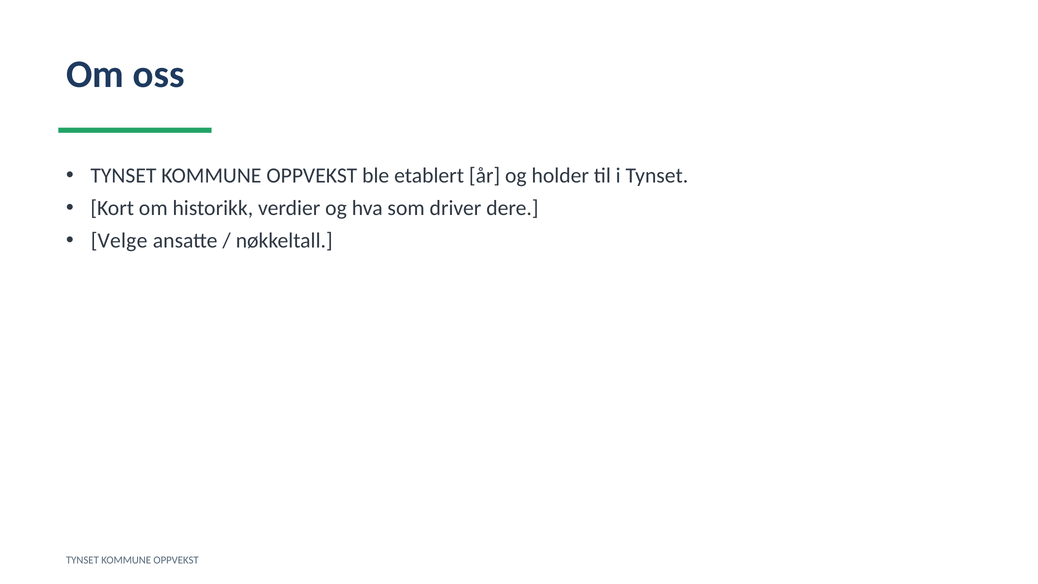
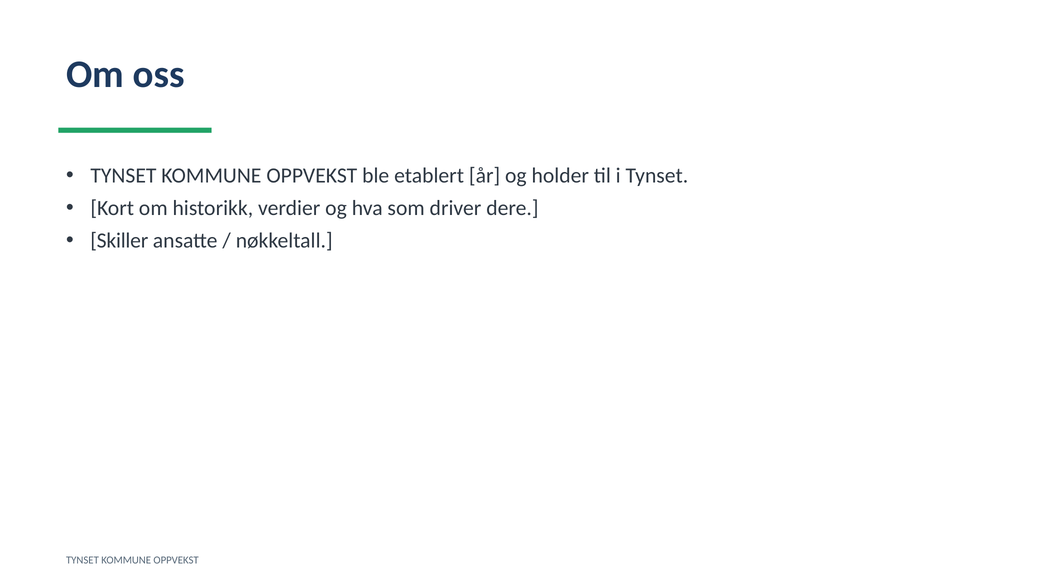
Velge: Velge -> Skiller
